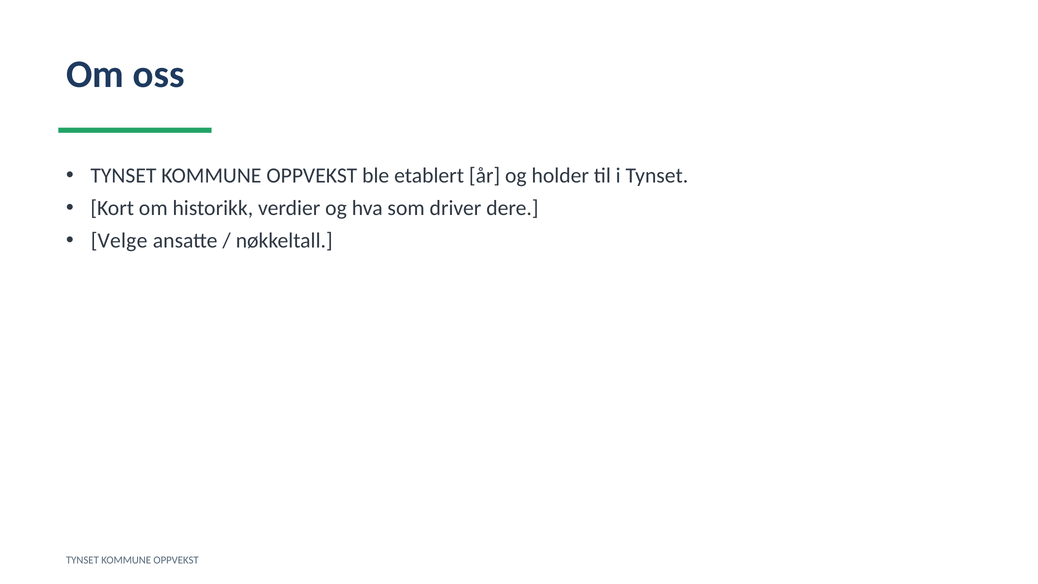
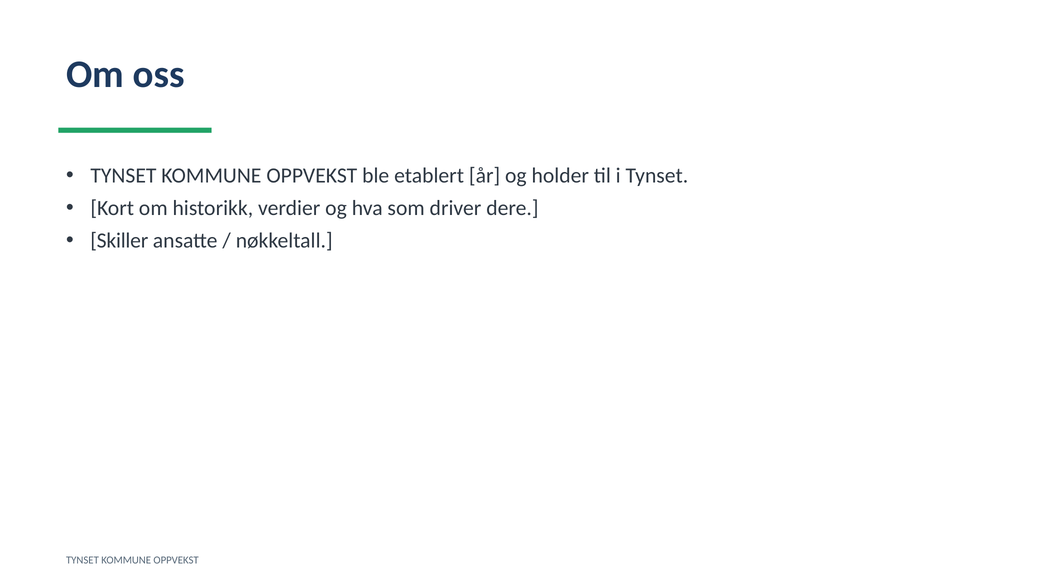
Velge: Velge -> Skiller
